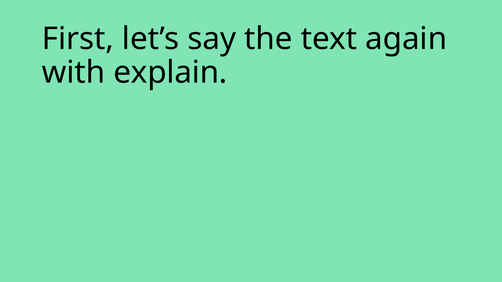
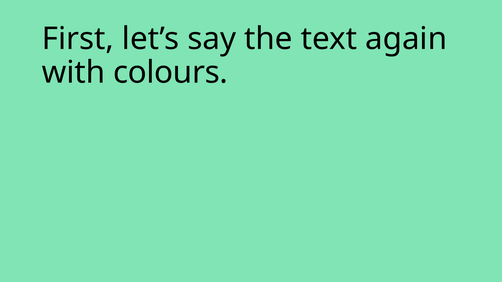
explain: explain -> colours
